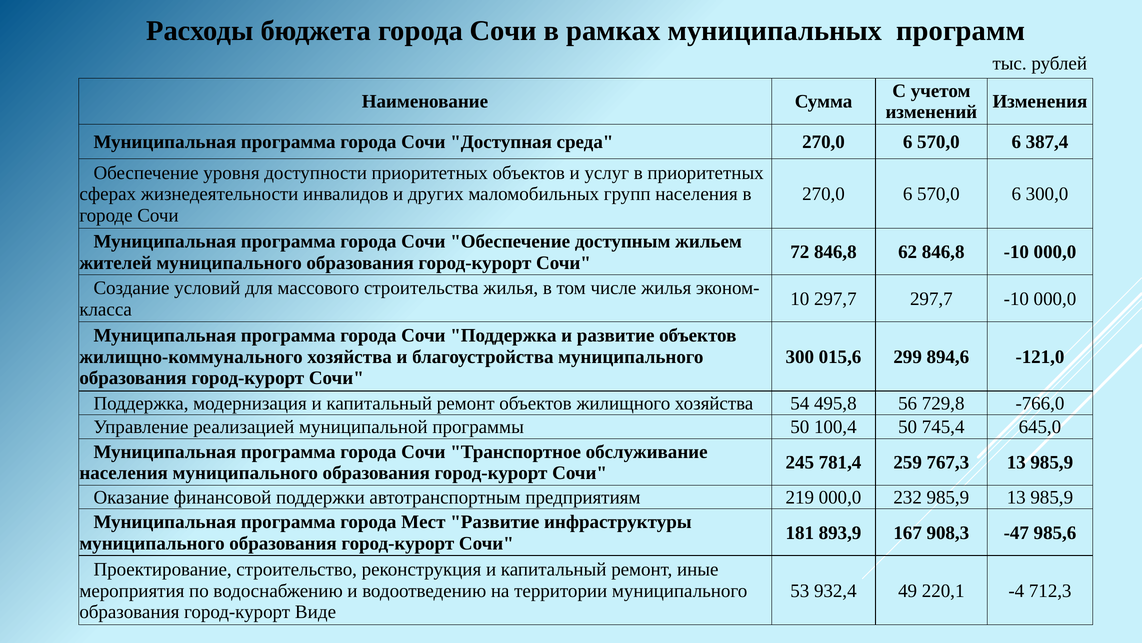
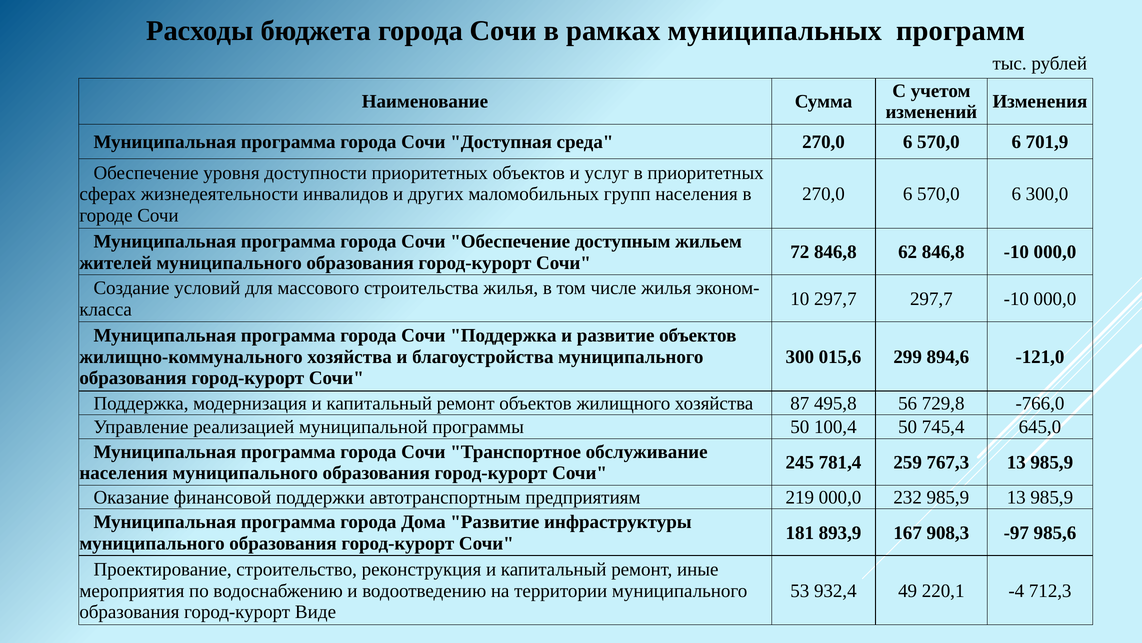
387,4: 387,4 -> 701,9
54: 54 -> 87
Мест: Мест -> Дома
-47: -47 -> -97
